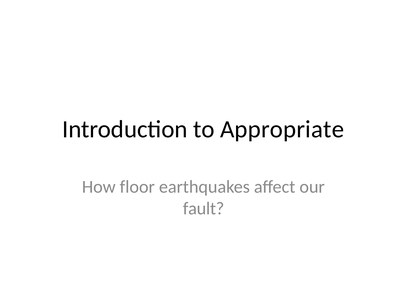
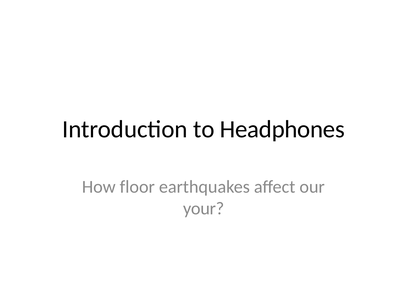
Appropriate: Appropriate -> Headphones
fault: fault -> your
